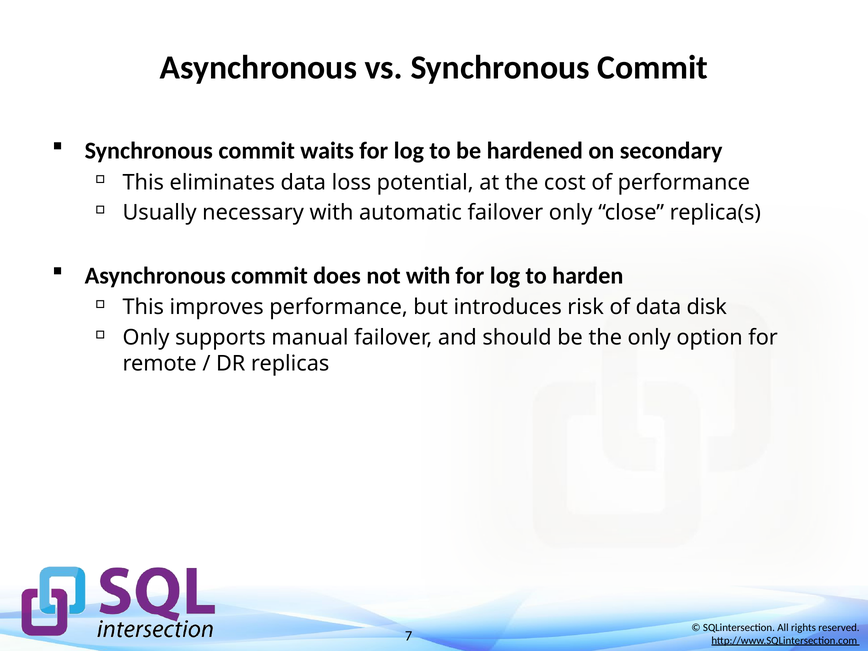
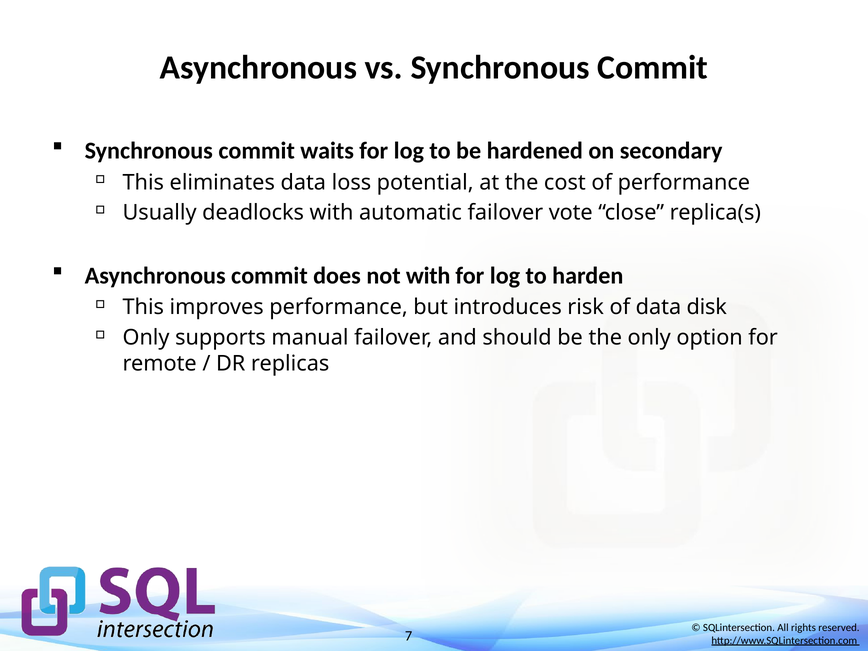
necessary: necessary -> deadlocks
failover only: only -> vote
